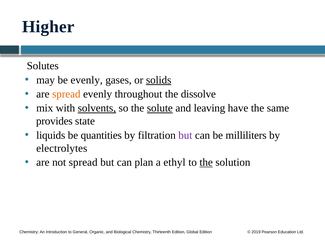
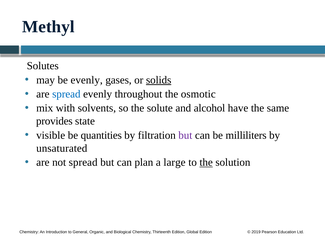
Higher: Higher -> Methyl
spread at (66, 94) colour: orange -> blue
dissolve: dissolve -> osmotic
solvents underline: present -> none
solute underline: present -> none
leaving: leaving -> alcohol
liquids: liquids -> visible
electrolytes: electrolytes -> unsaturated
ethyl: ethyl -> large
